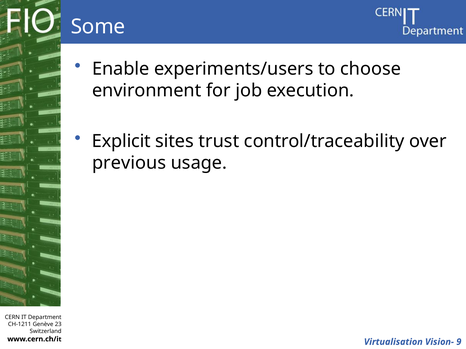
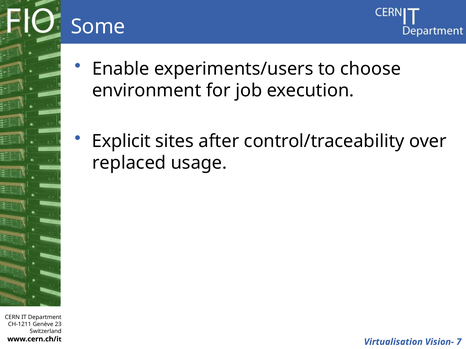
trust: trust -> after
previous: previous -> replaced
9: 9 -> 7
